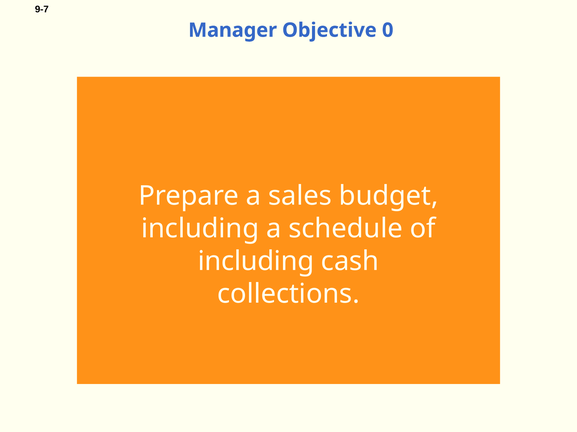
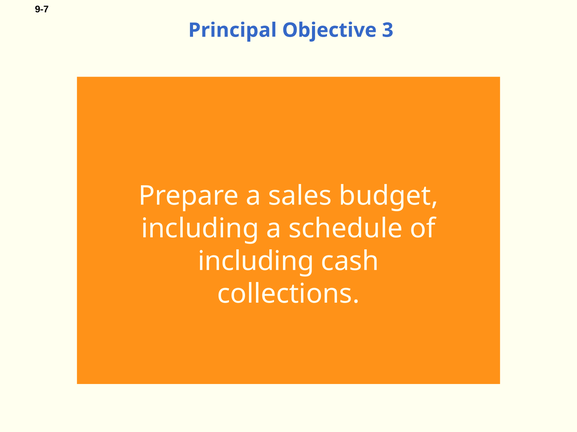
Manager: Manager -> Principal
0: 0 -> 3
